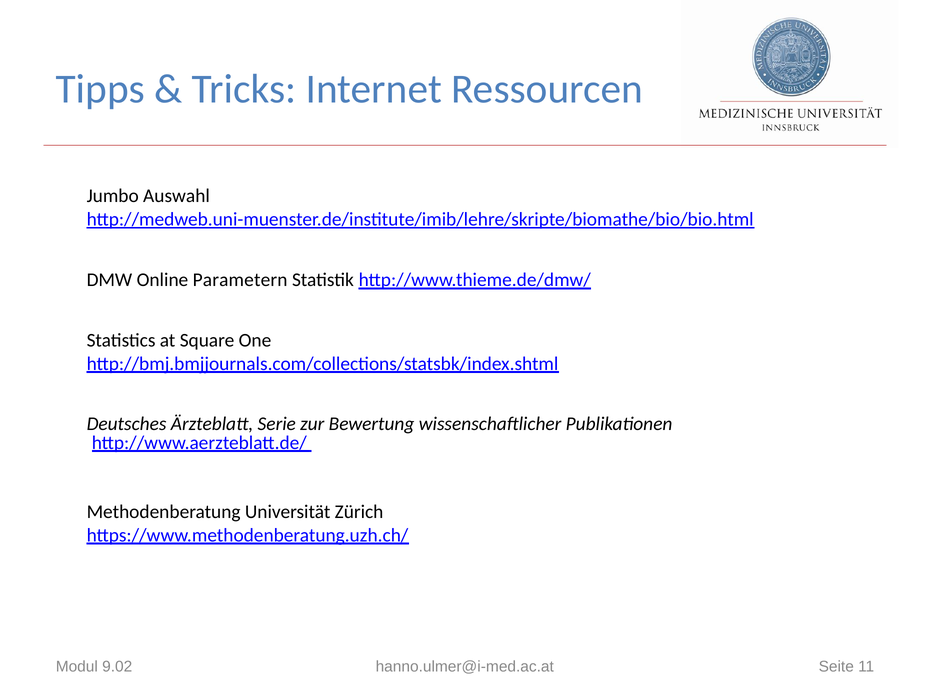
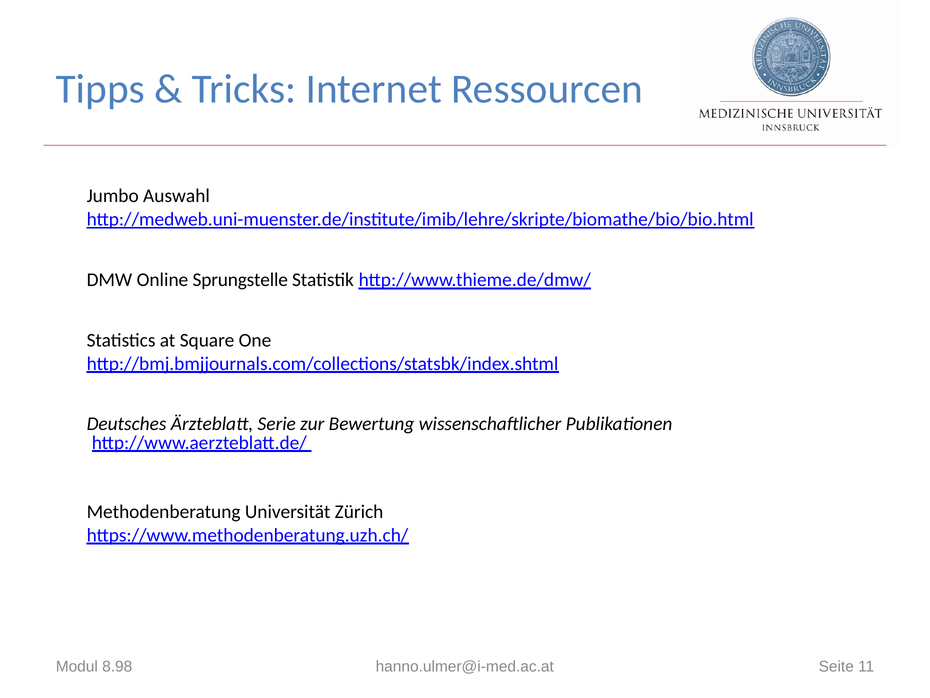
Parametern: Parametern -> Sprungstelle
9.02: 9.02 -> 8.98
